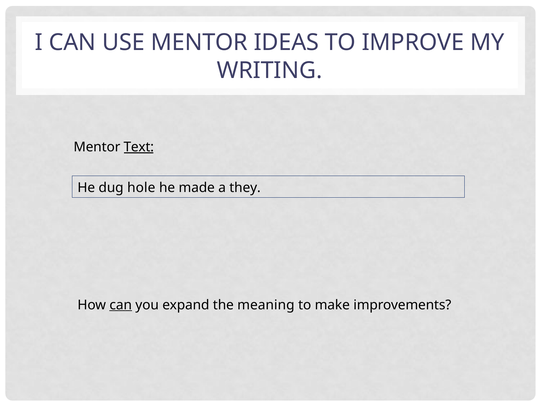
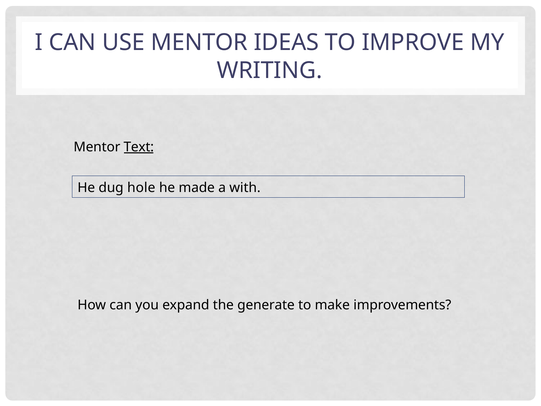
they: they -> with
can at (121, 305) underline: present -> none
meaning: meaning -> generate
